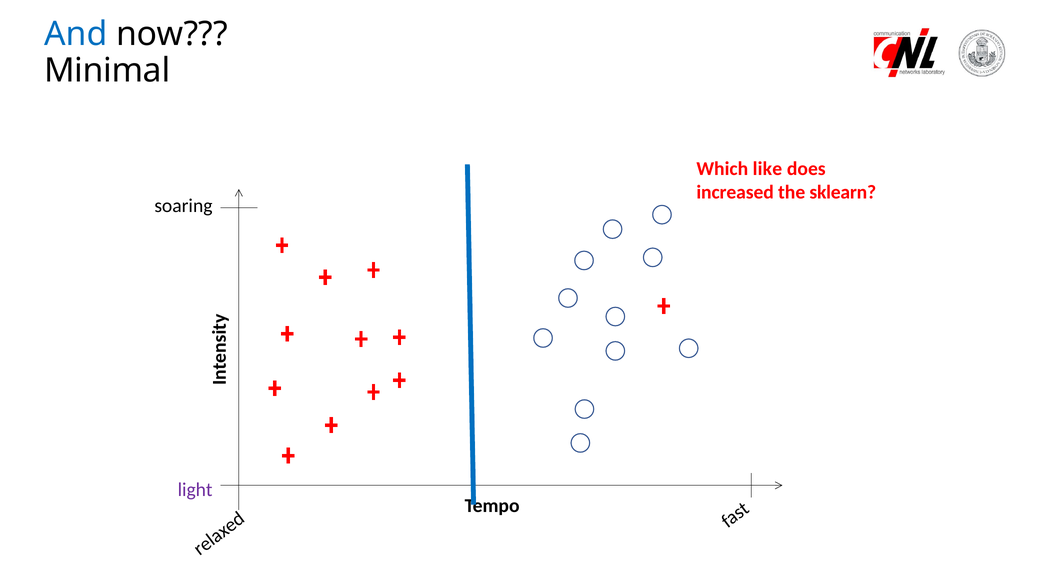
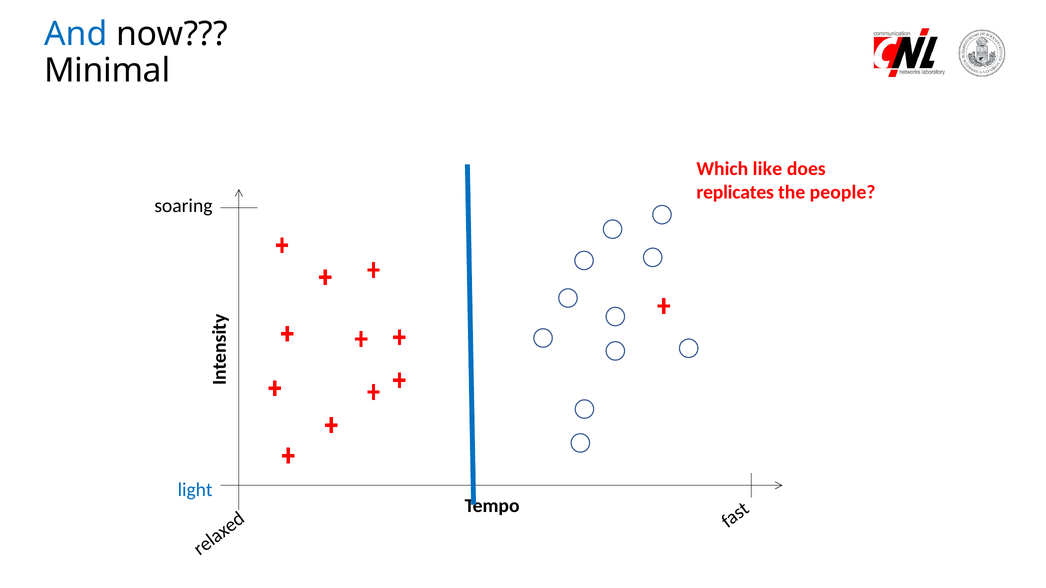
increased: increased -> replicates
sklearn: sklearn -> people
light colour: purple -> blue
